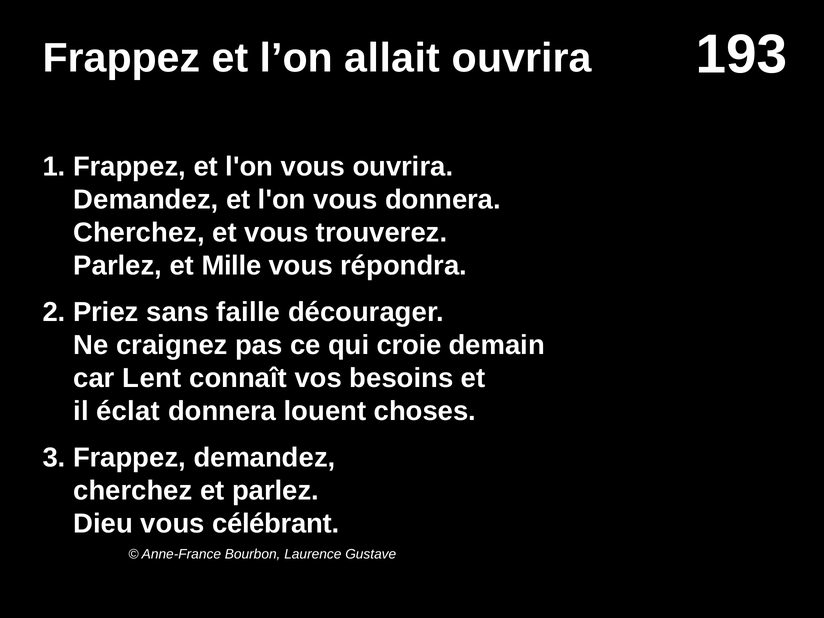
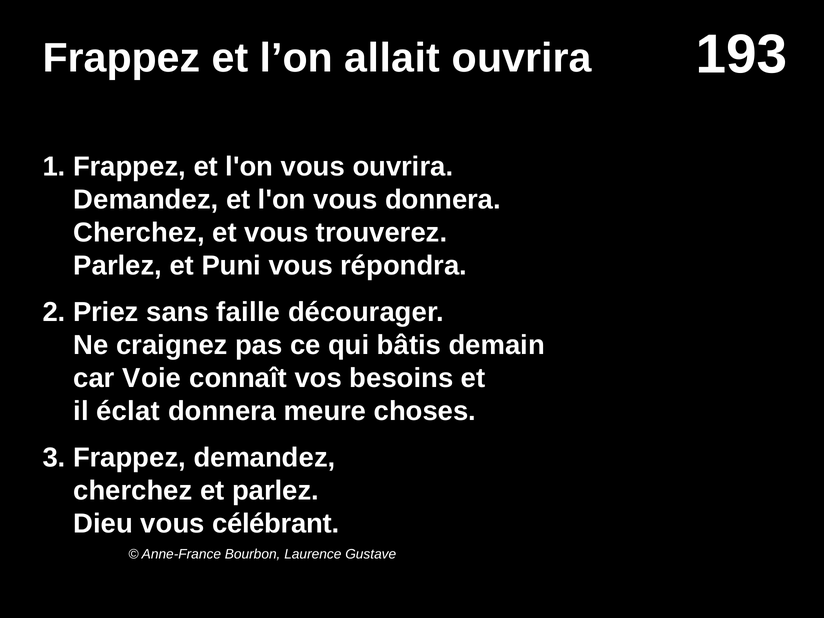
Mille: Mille -> Puni
croie: croie -> bâtis
Lent: Lent -> Voie
louent: louent -> meure
